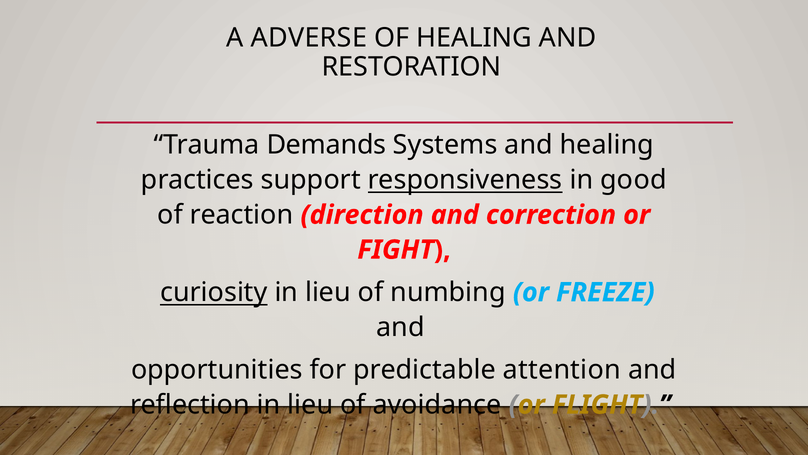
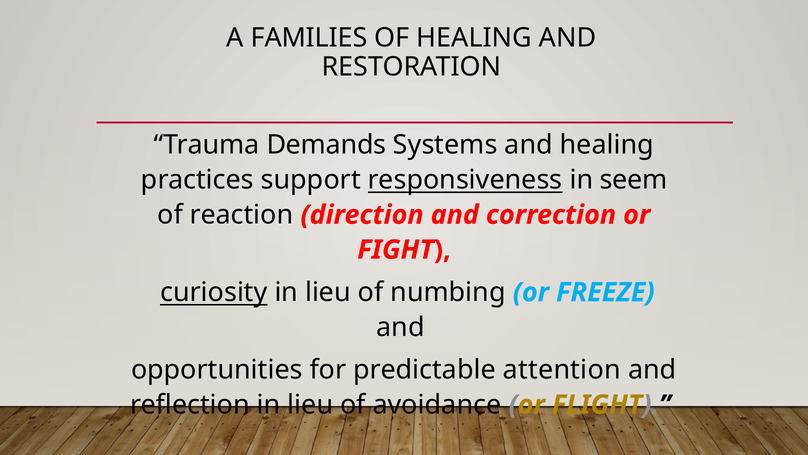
ADVERSE: ADVERSE -> FAMILIES
good: good -> seem
